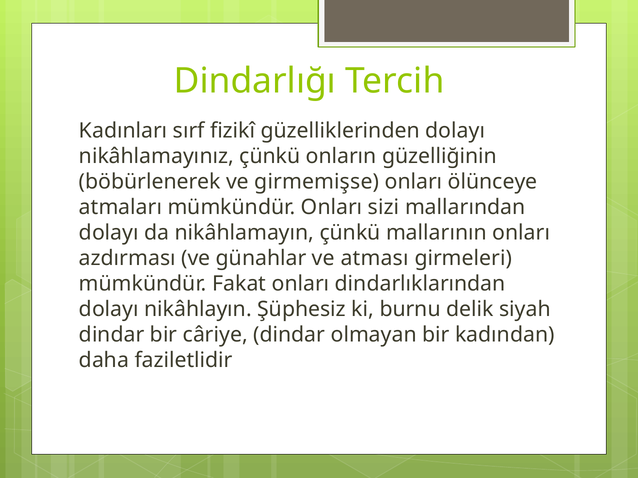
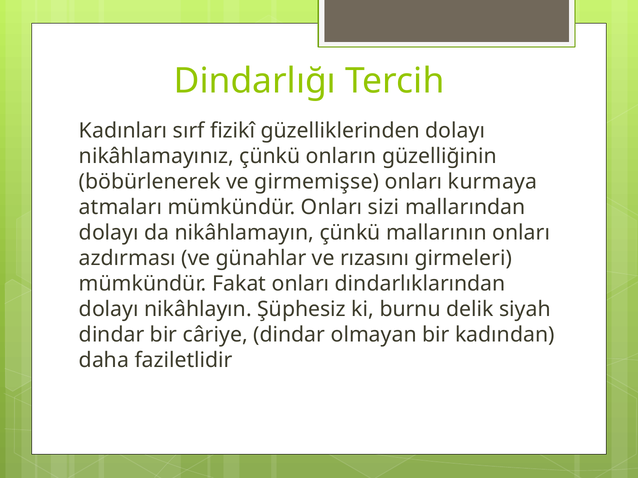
ölünceye: ölünceye -> kurmaya
atması: atması -> rızasını
